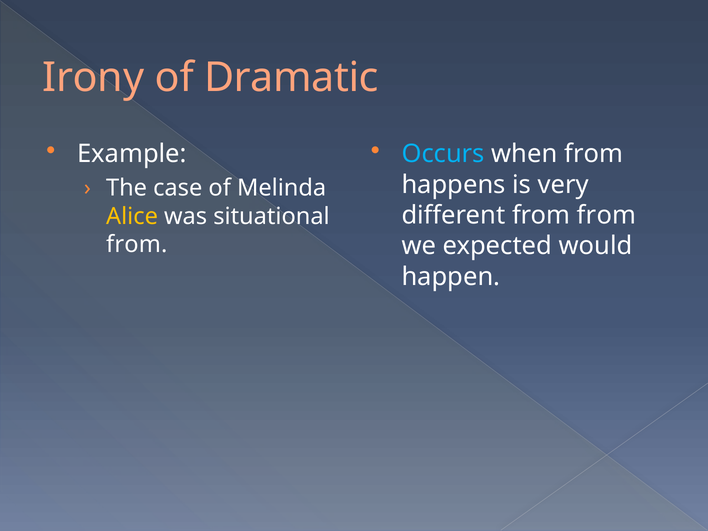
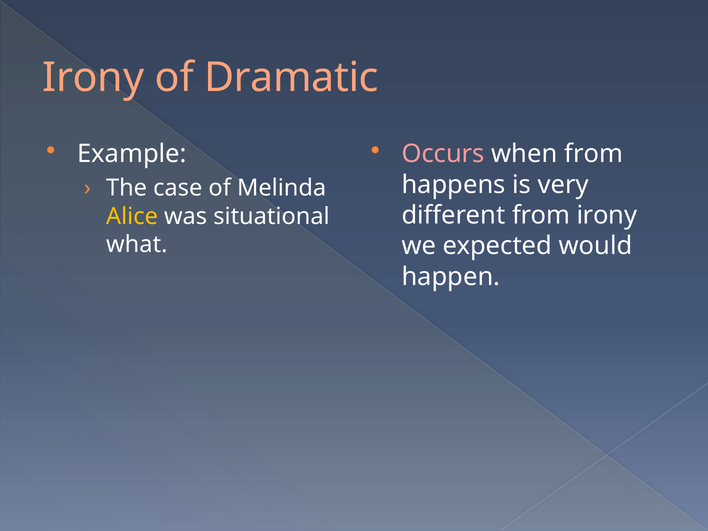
Occurs colour: light blue -> pink
from from: from -> irony
from at (137, 245): from -> what
